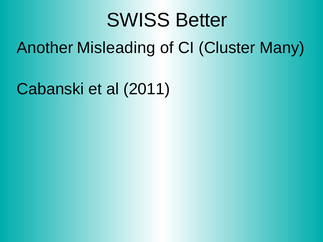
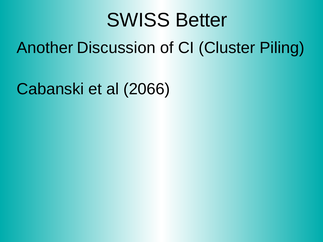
Misleading: Misleading -> Discussion
Many: Many -> Piling
2011: 2011 -> 2066
